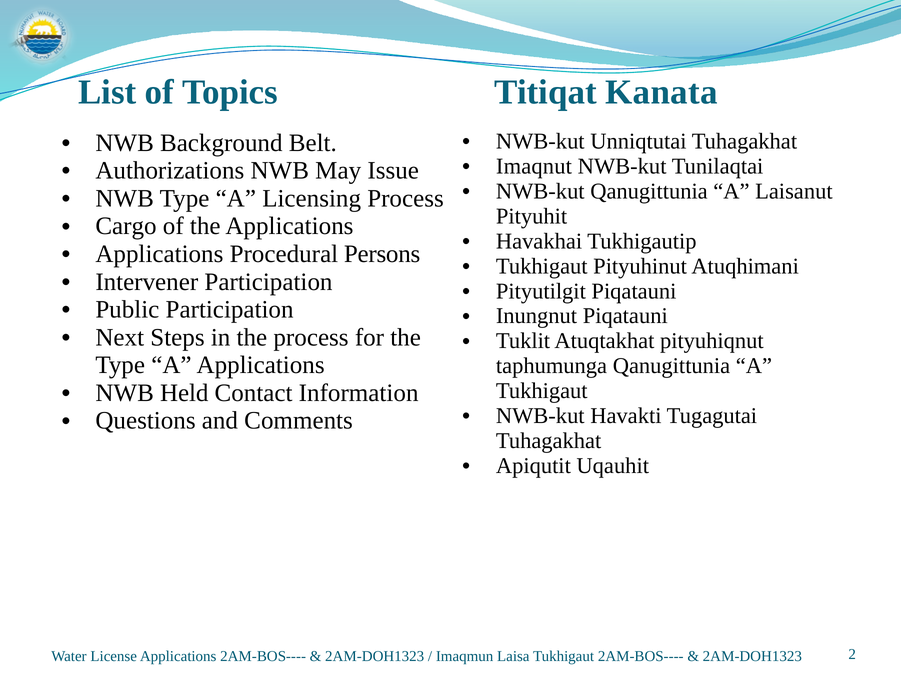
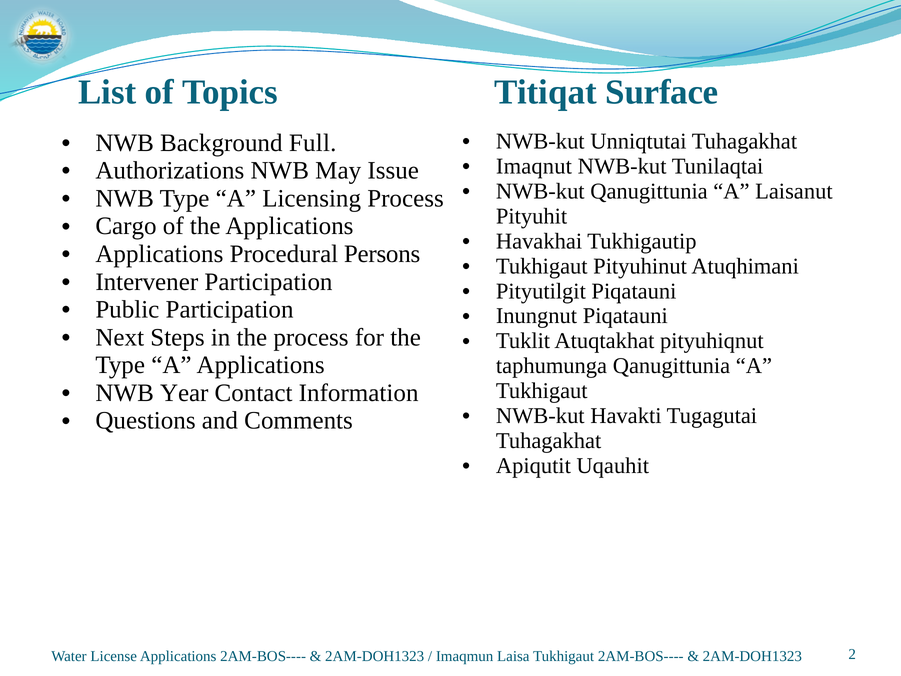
Kanata: Kanata -> Surface
Belt: Belt -> Full
Held: Held -> Year
